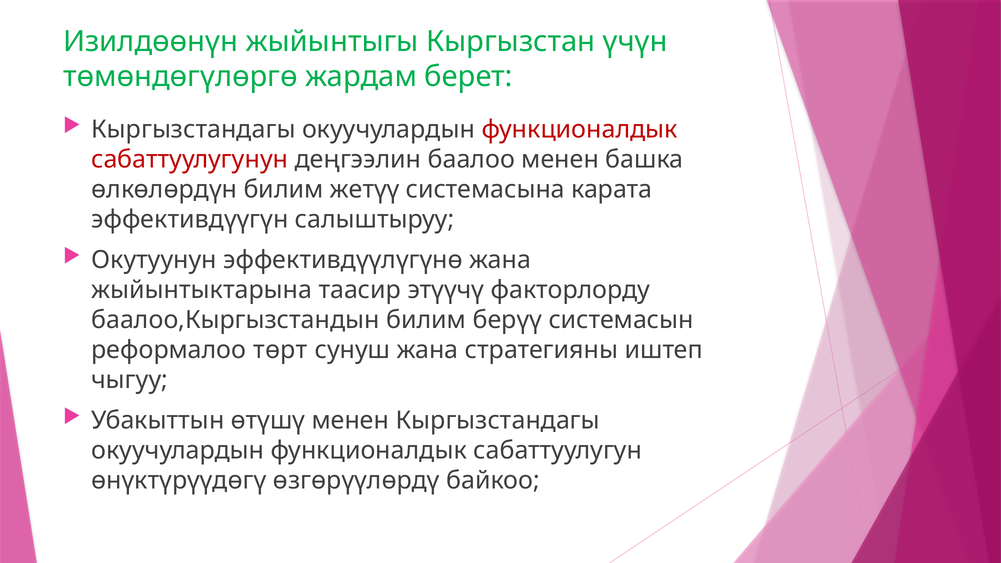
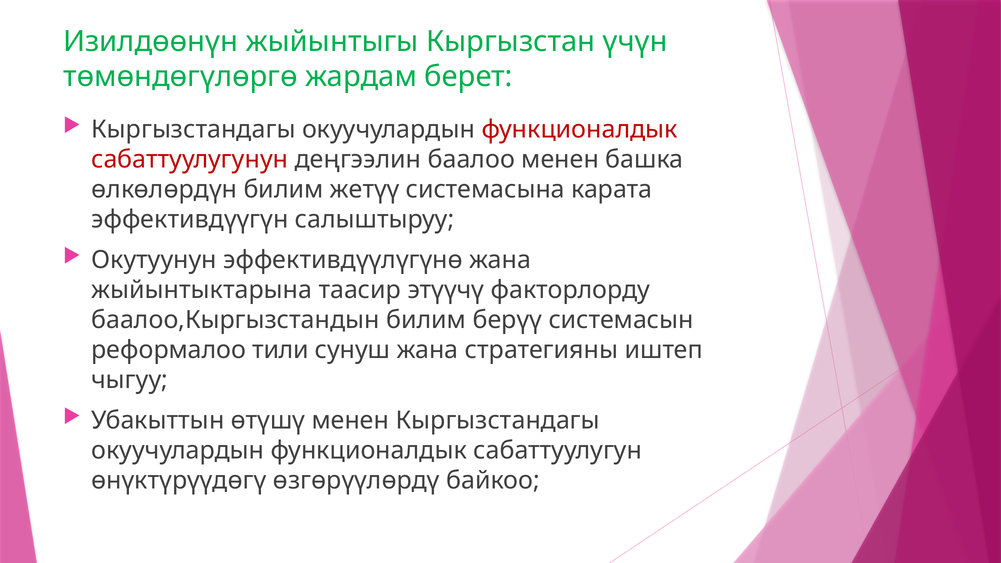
төрт: төрт -> тили
